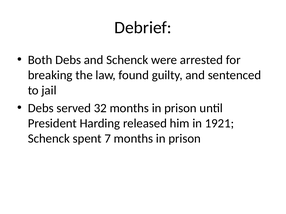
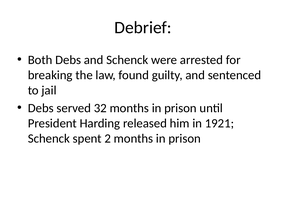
7: 7 -> 2
